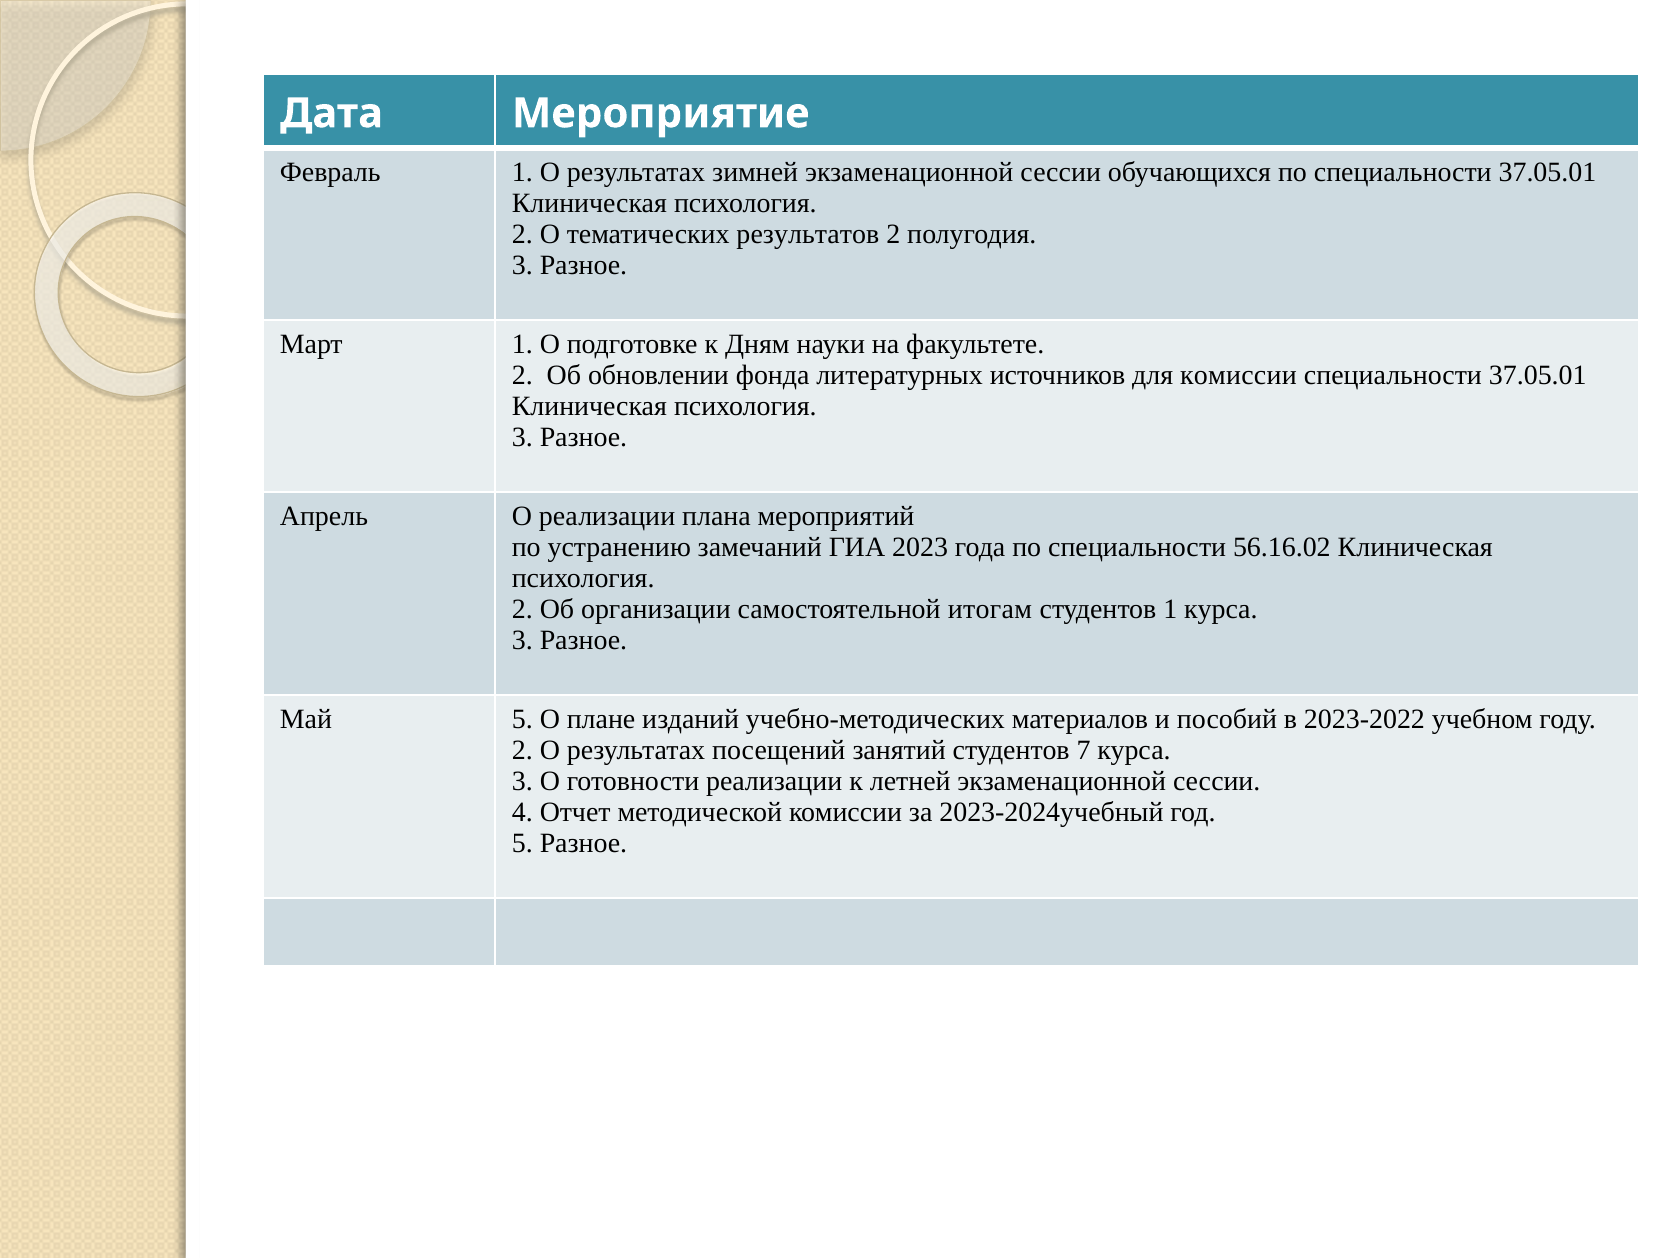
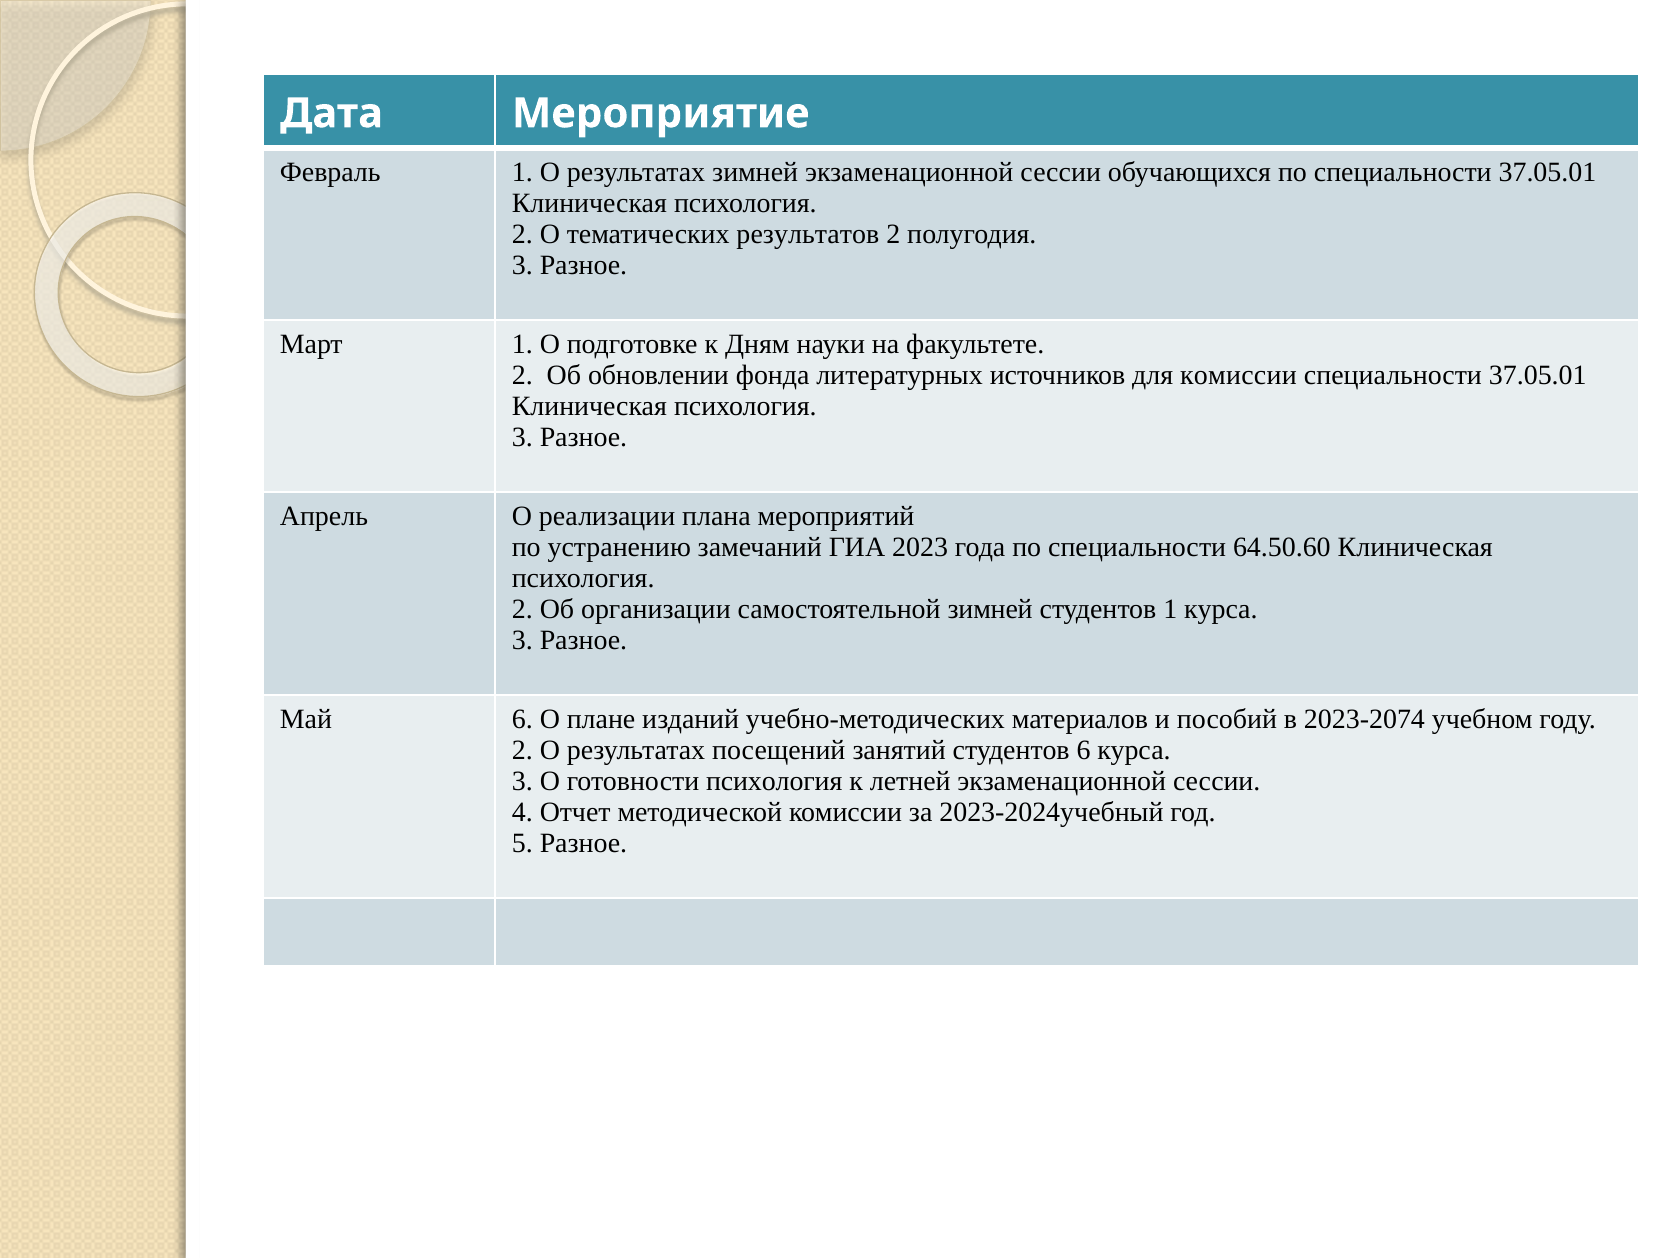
56.16.02: 56.16.02 -> 64.50.60
самостоятельной итогам: итогам -> зимней
Май 5: 5 -> 6
2023-2022: 2023-2022 -> 2023-2074
студентов 7: 7 -> 6
готовности реализации: реализации -> психология
